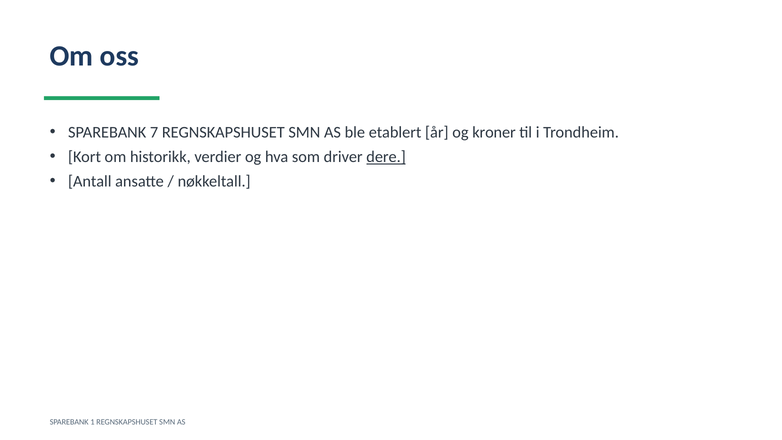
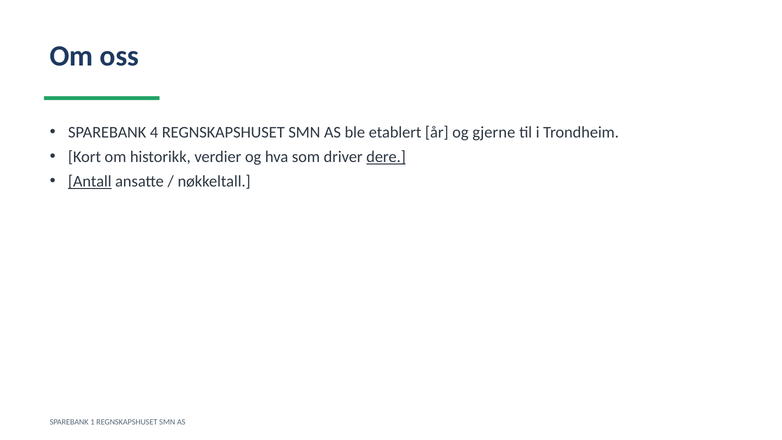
7: 7 -> 4
kroner: kroner -> gjerne
Antall underline: none -> present
